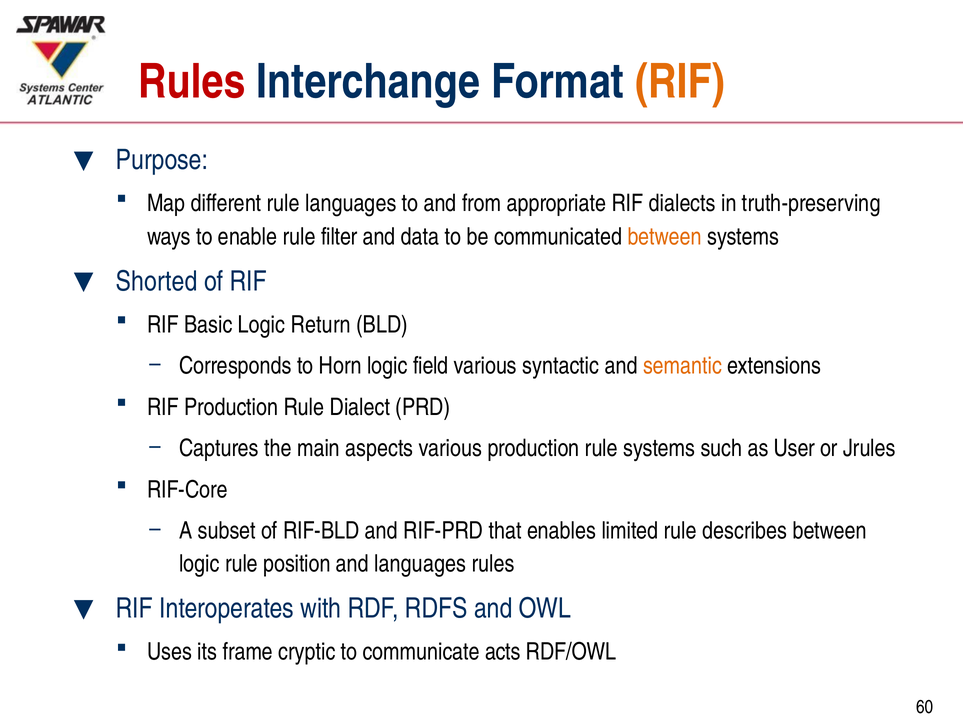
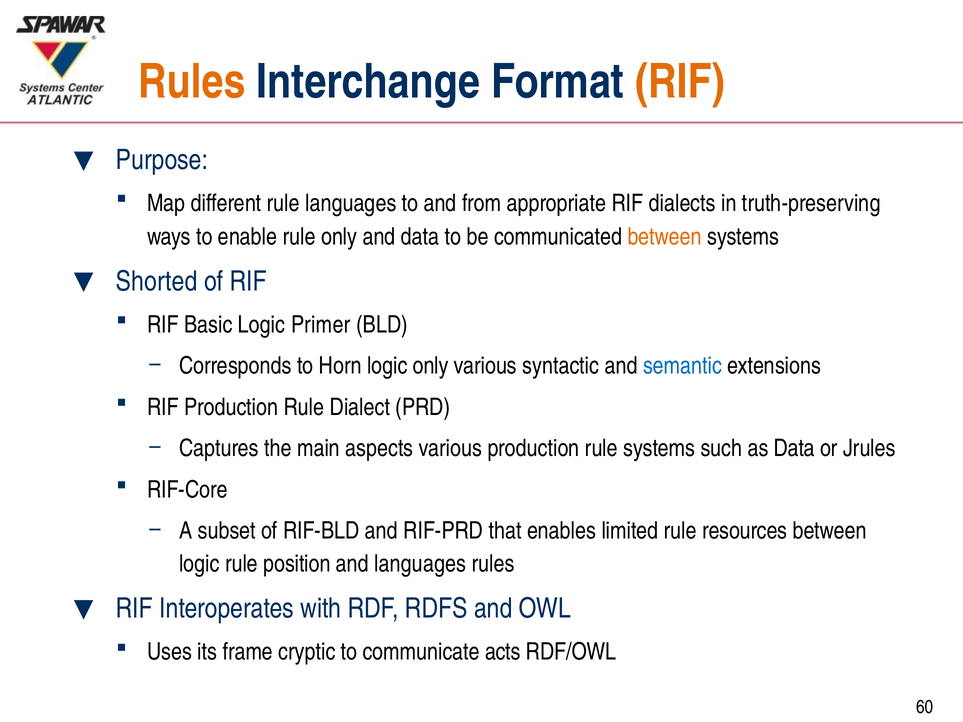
Rules at (192, 82) colour: red -> orange
rule filter: filter -> only
Return: Return -> Primer
logic field: field -> only
semantic colour: orange -> blue
as User: User -> Data
describes: describes -> resources
